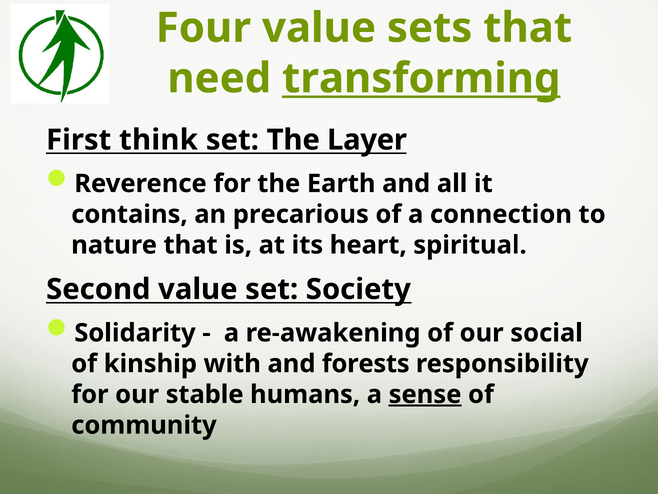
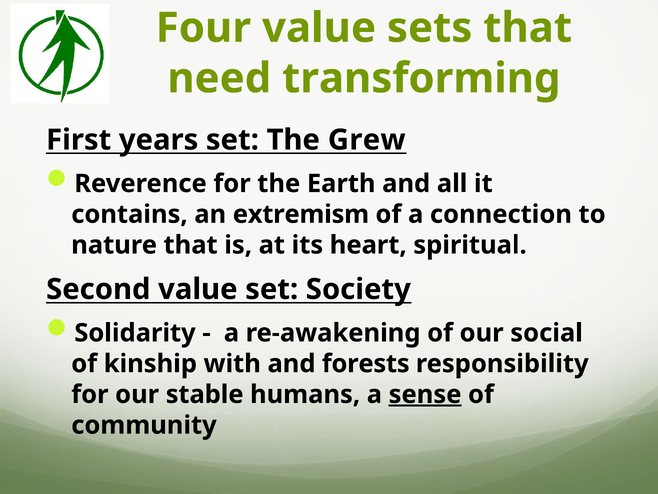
transforming underline: present -> none
think: think -> years
Layer: Layer -> Grew
precarious: precarious -> extremism
